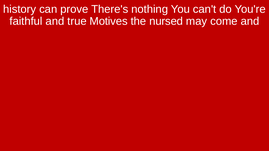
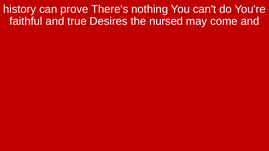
Motives: Motives -> Desires
